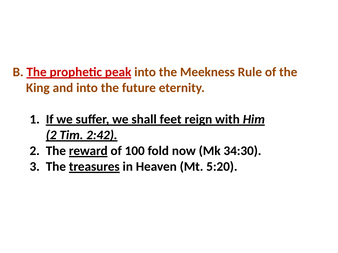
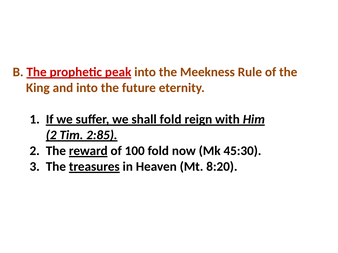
shall feet: feet -> fold
2:42: 2:42 -> 2:85
34:30: 34:30 -> 45:30
5:20: 5:20 -> 8:20
